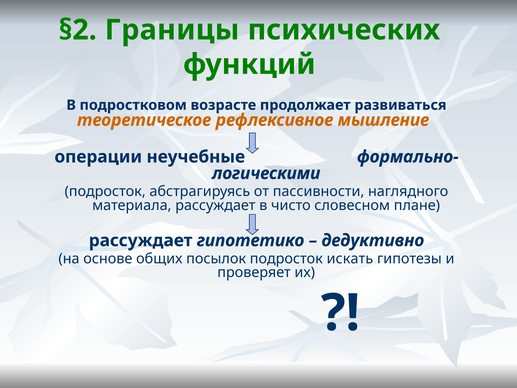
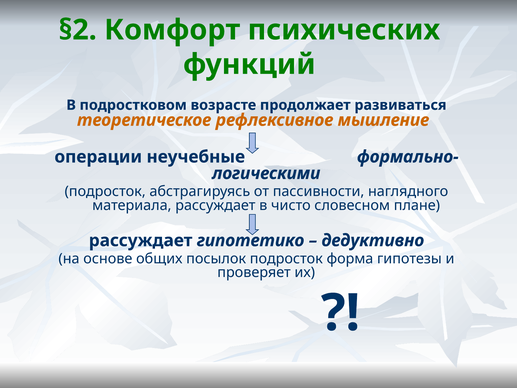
Границы: Границы -> Комфорт
искать: искать -> форма
